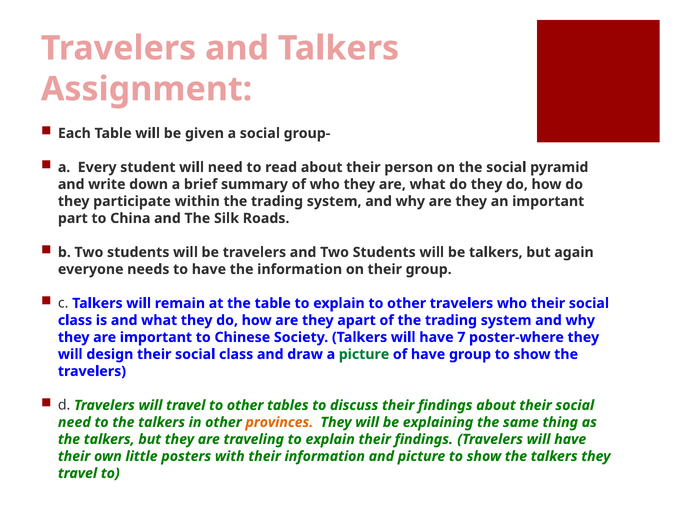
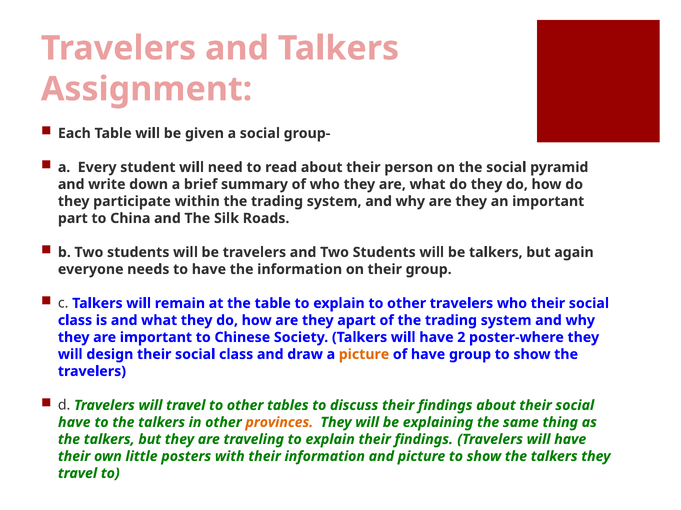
7: 7 -> 2
picture at (364, 355) colour: green -> orange
need at (74, 423): need -> have
